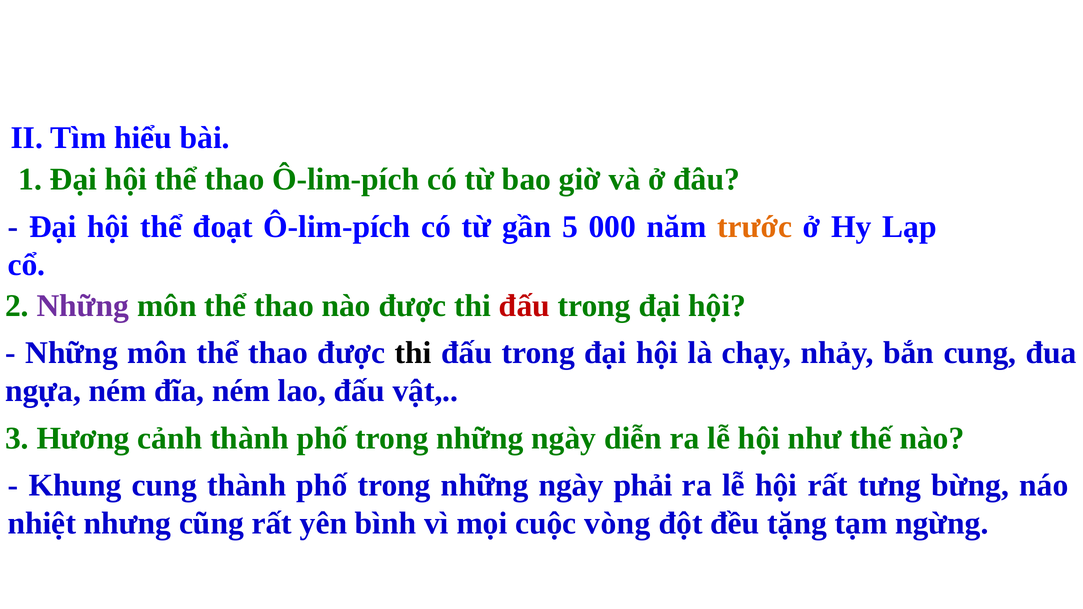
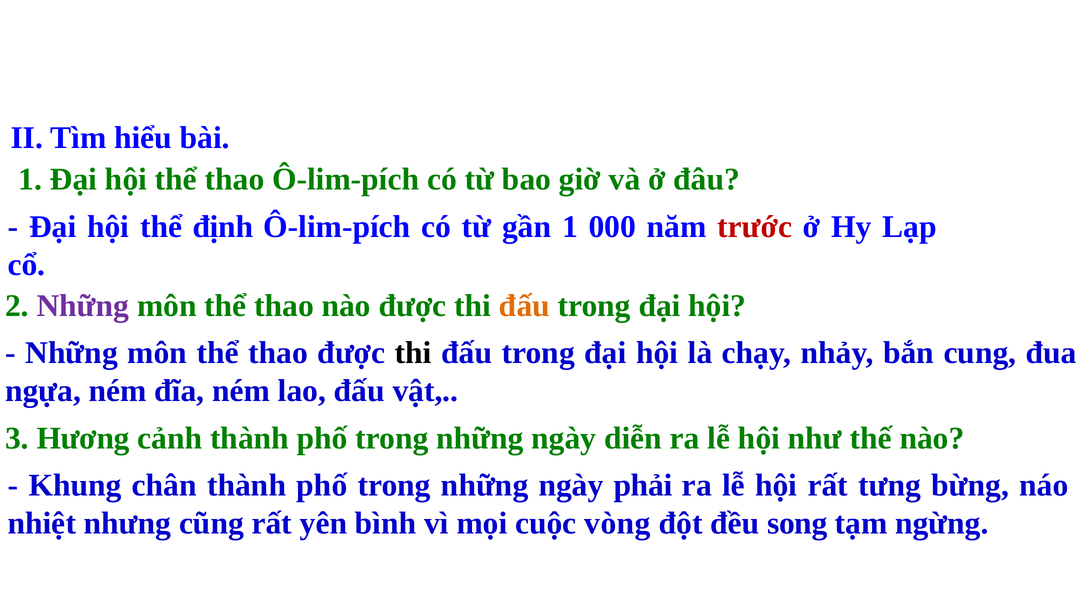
đoạt: đoạt -> định
gần 5: 5 -> 1
trước colour: orange -> red
đấu at (524, 306) colour: red -> orange
Khung cung: cung -> chân
tặng: tặng -> song
